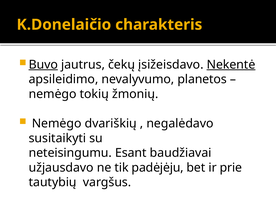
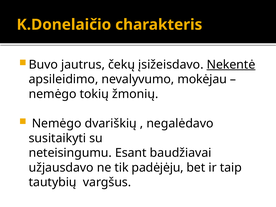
Buvo underline: present -> none
planetos: planetos -> mokėjau
prie: prie -> taip
